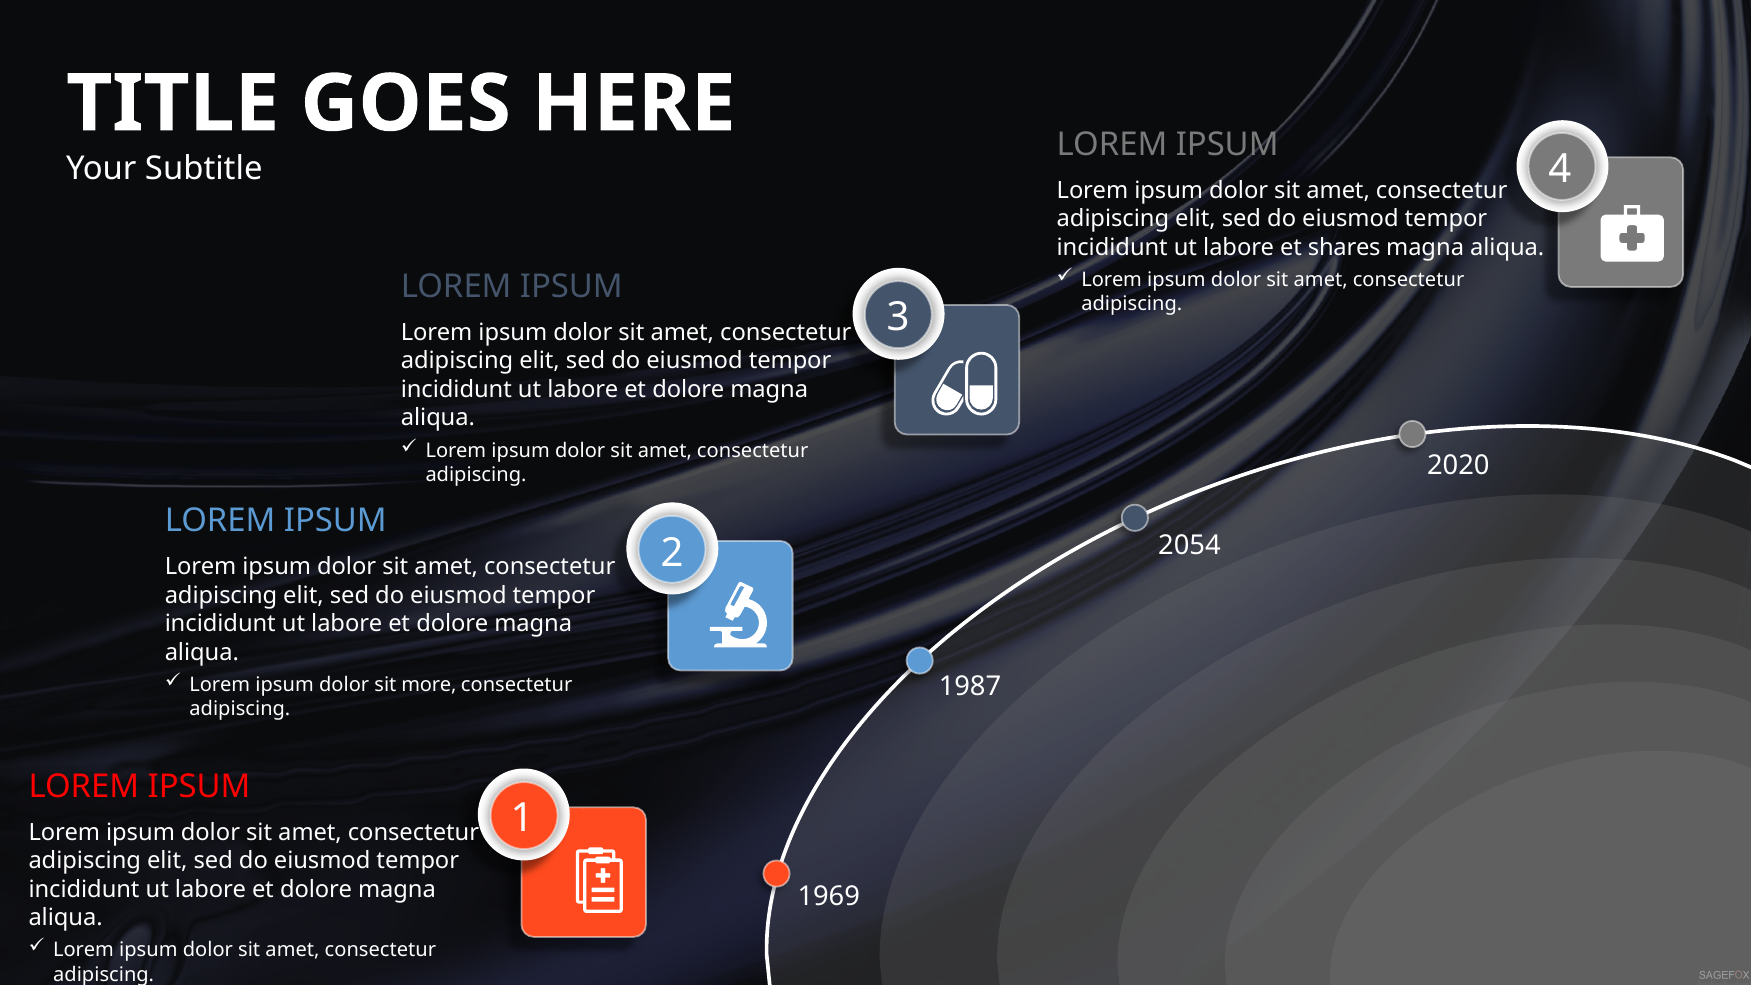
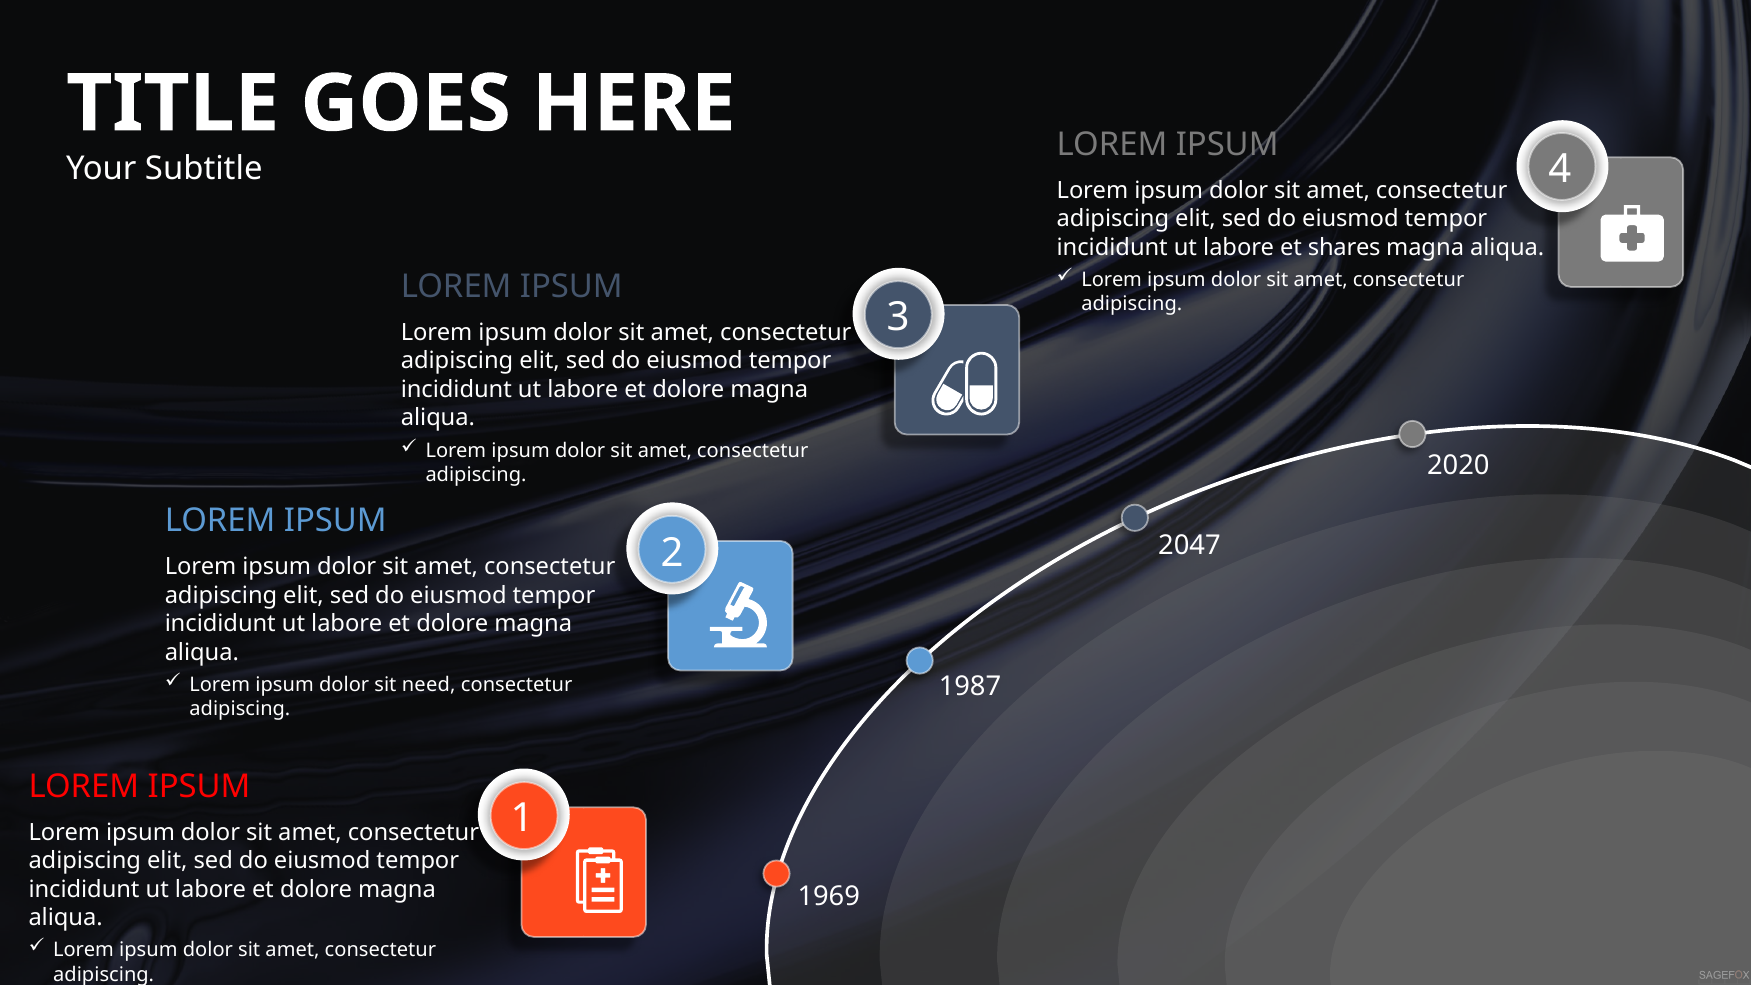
2054: 2054 -> 2047
more: more -> need
